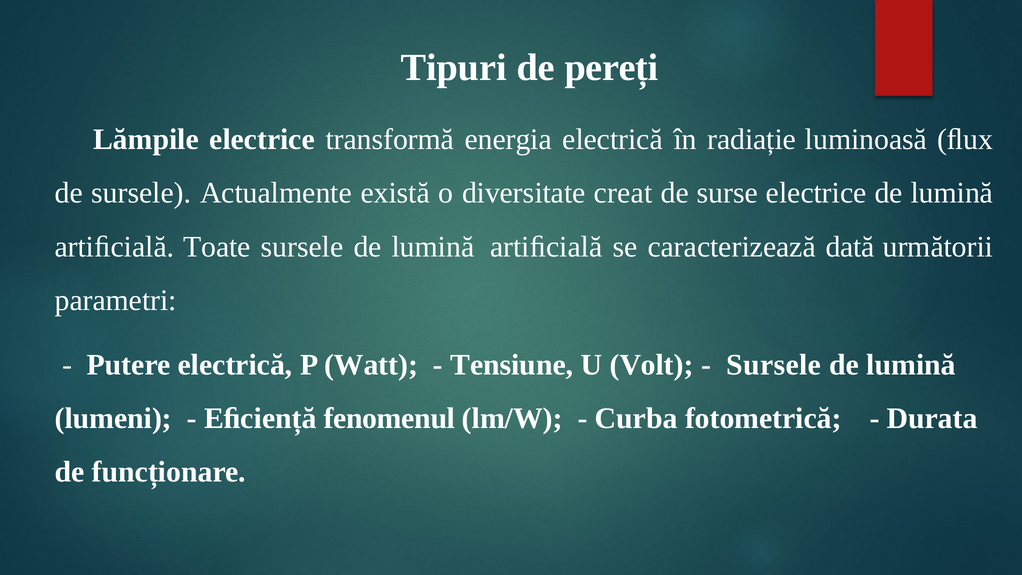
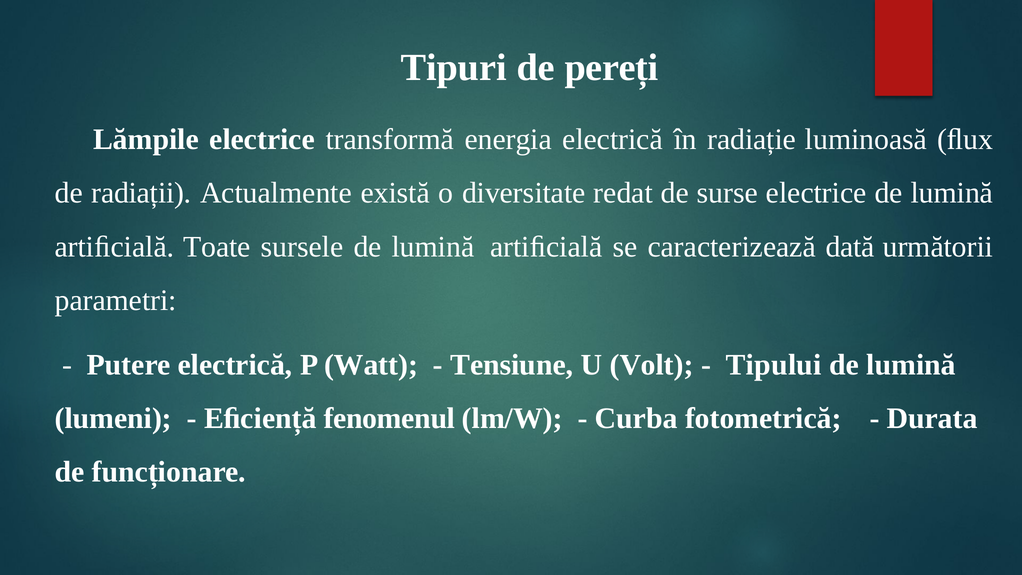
de sursele: sursele -> radiații
creat: creat -> redat
Sursele at (774, 365): Sursele -> Tipului
